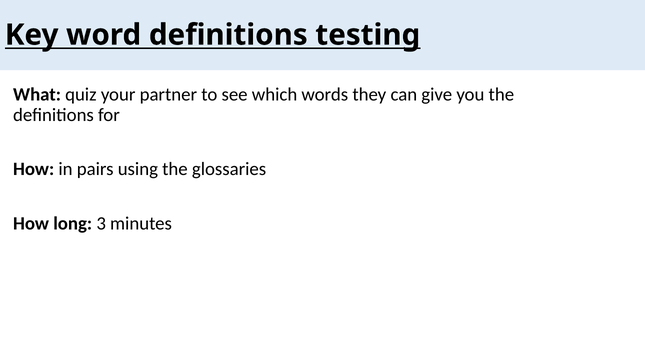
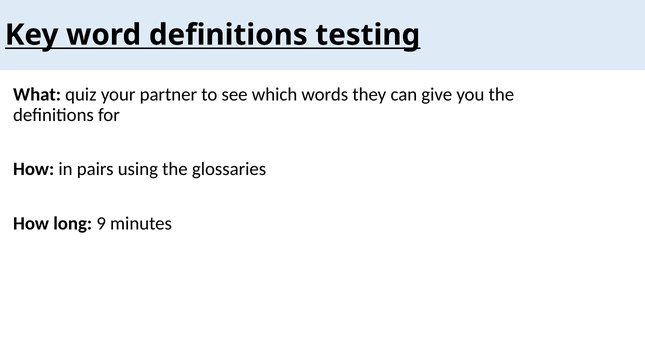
3: 3 -> 9
